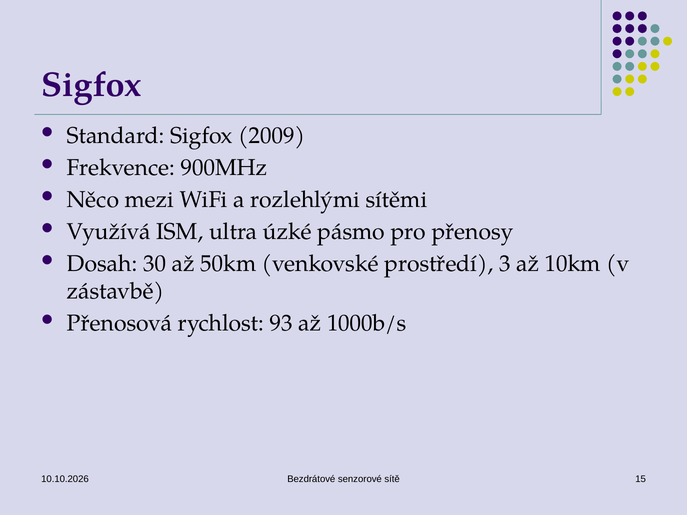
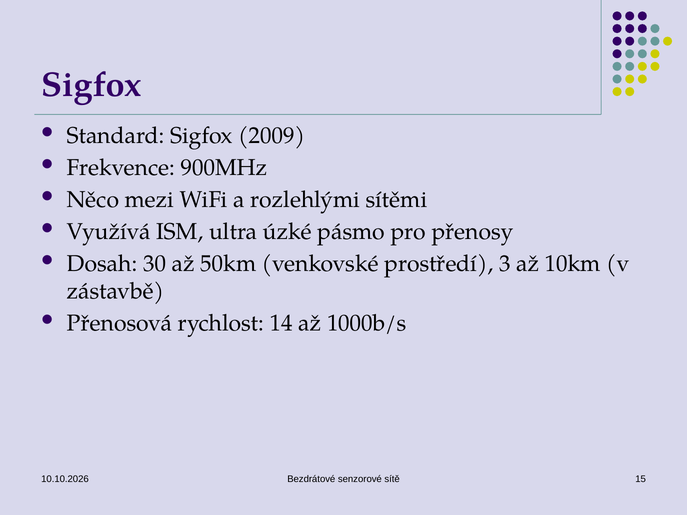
93: 93 -> 14
